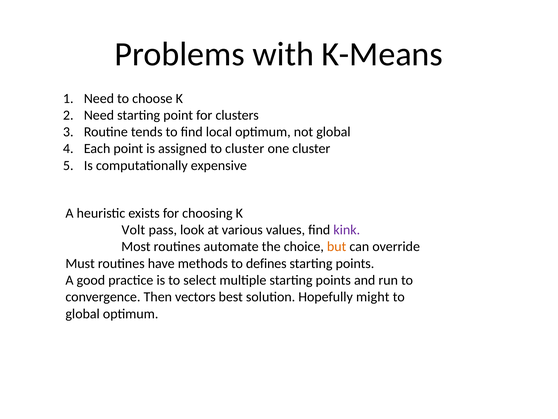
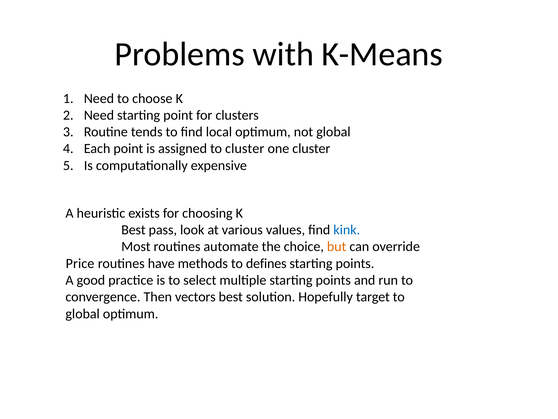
Volt at (133, 230): Volt -> Best
kink colour: purple -> blue
Must: Must -> Price
might: might -> target
